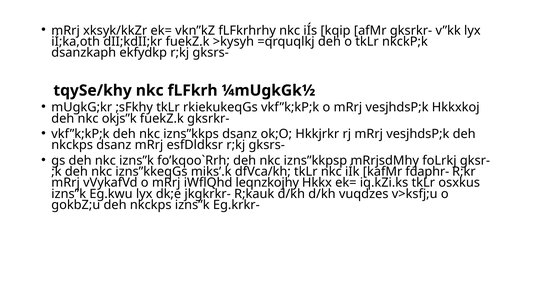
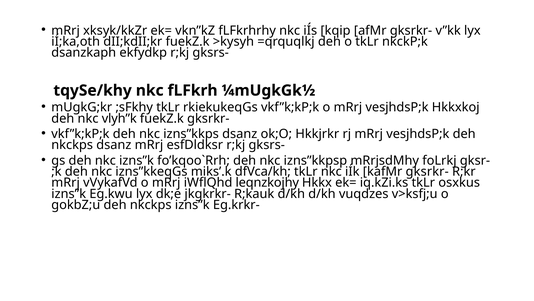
okjs”k: okjs”k -> vlyh”k
kafMr fdaphr-: fdaphr- -> gksrkr-
